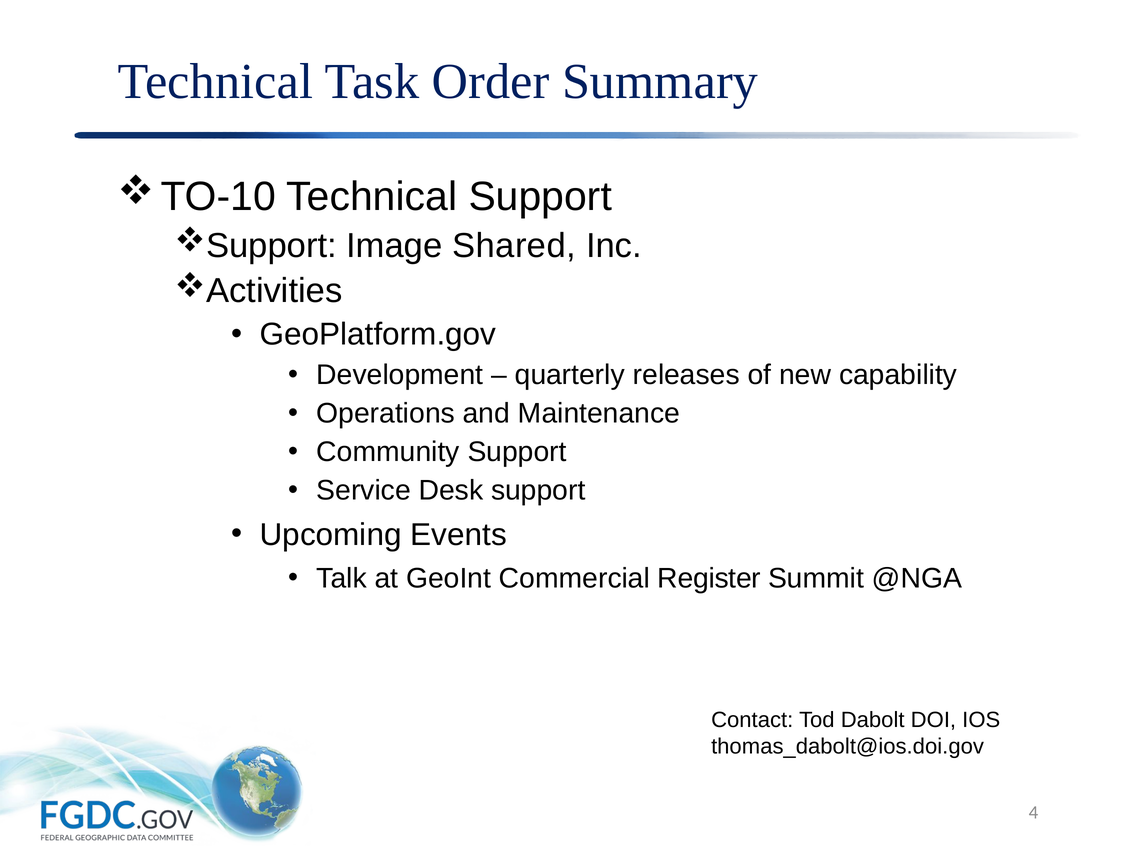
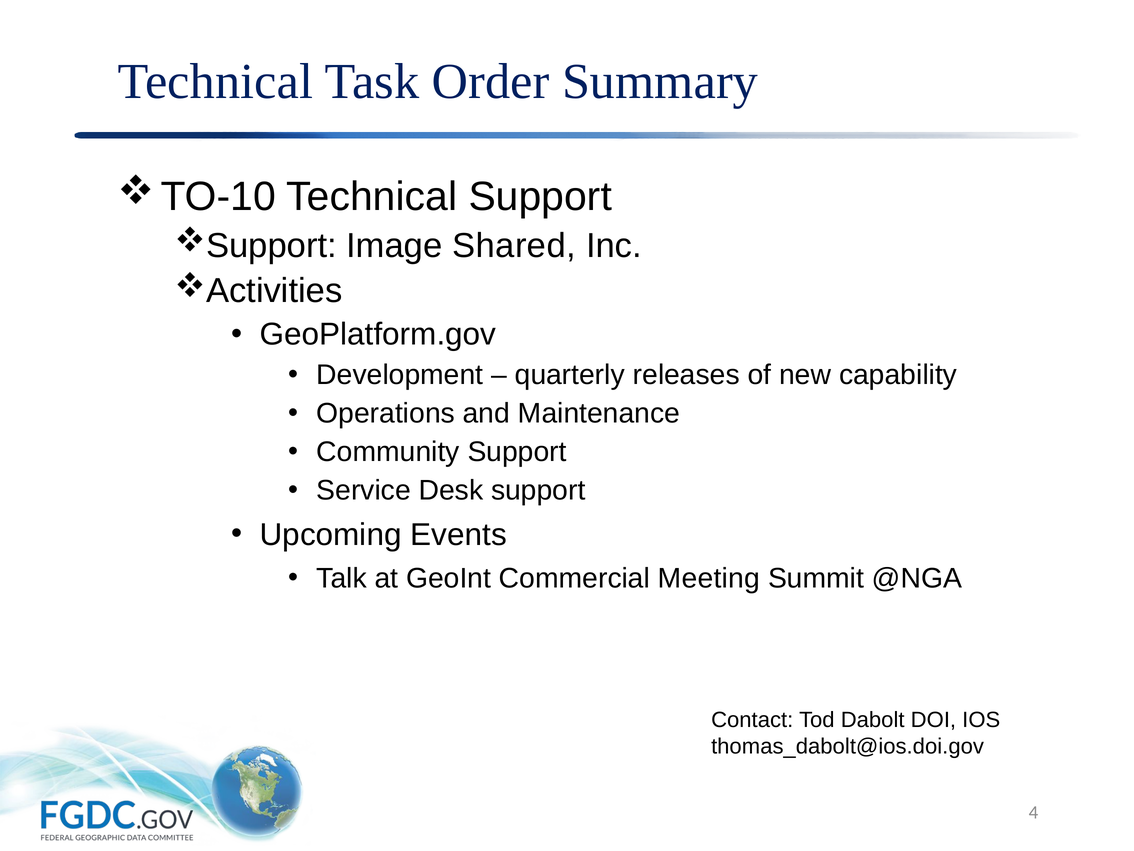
Register: Register -> Meeting
